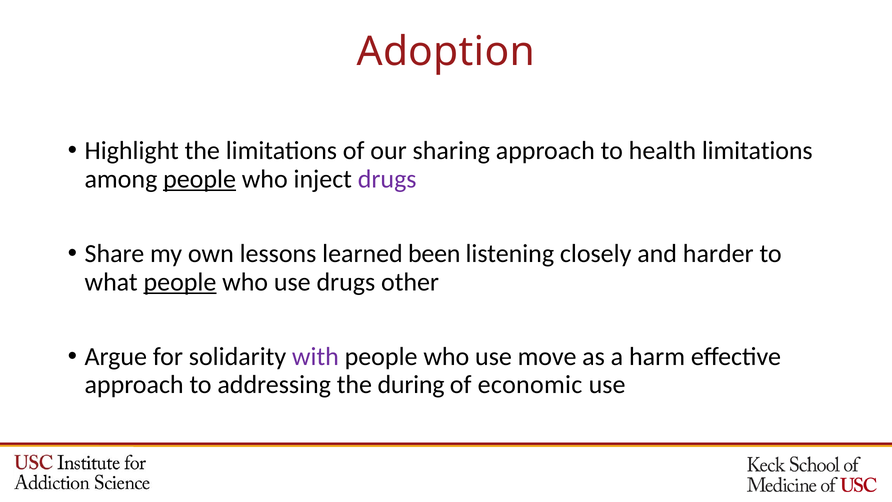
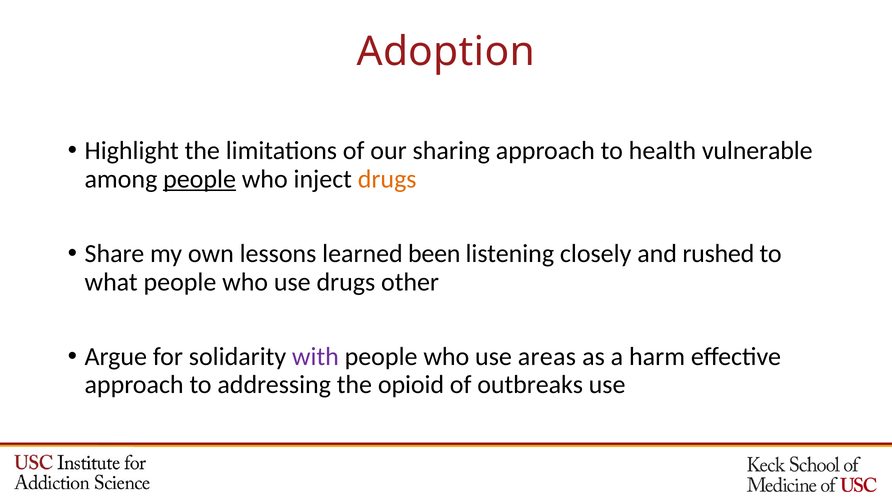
health limitations: limitations -> vulnerable
drugs at (387, 179) colour: purple -> orange
harder: harder -> rushed
people at (180, 282) underline: present -> none
move: move -> areas
during: during -> opioid
economic: economic -> outbreaks
